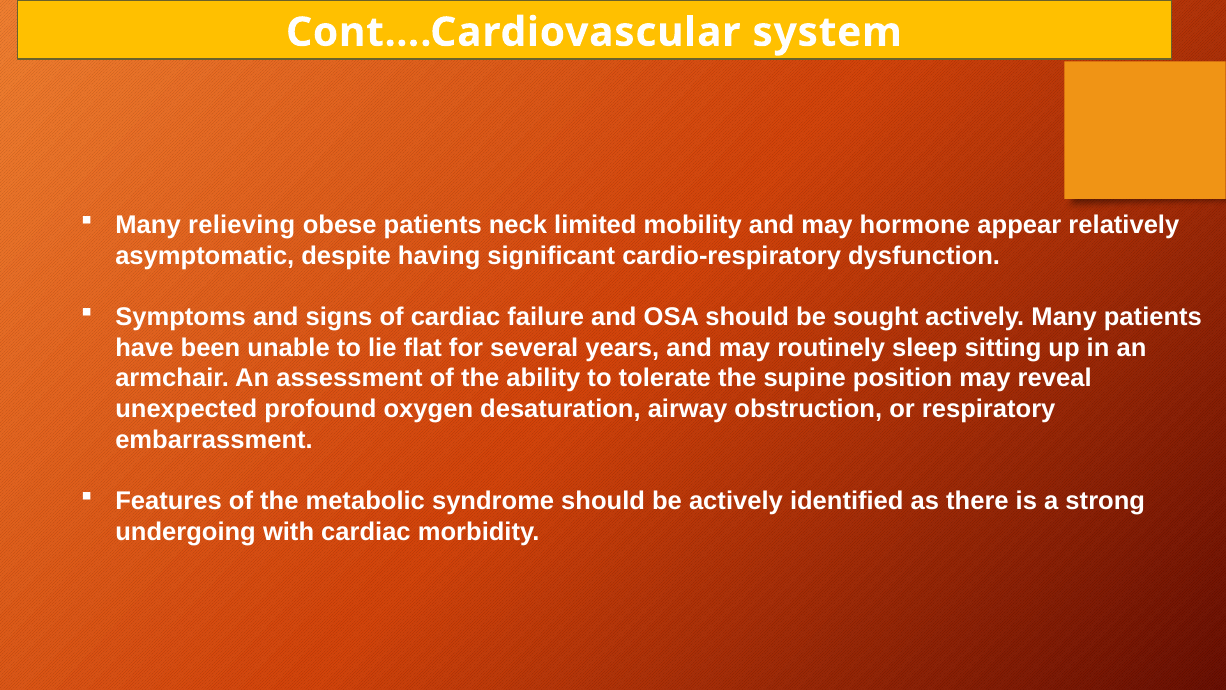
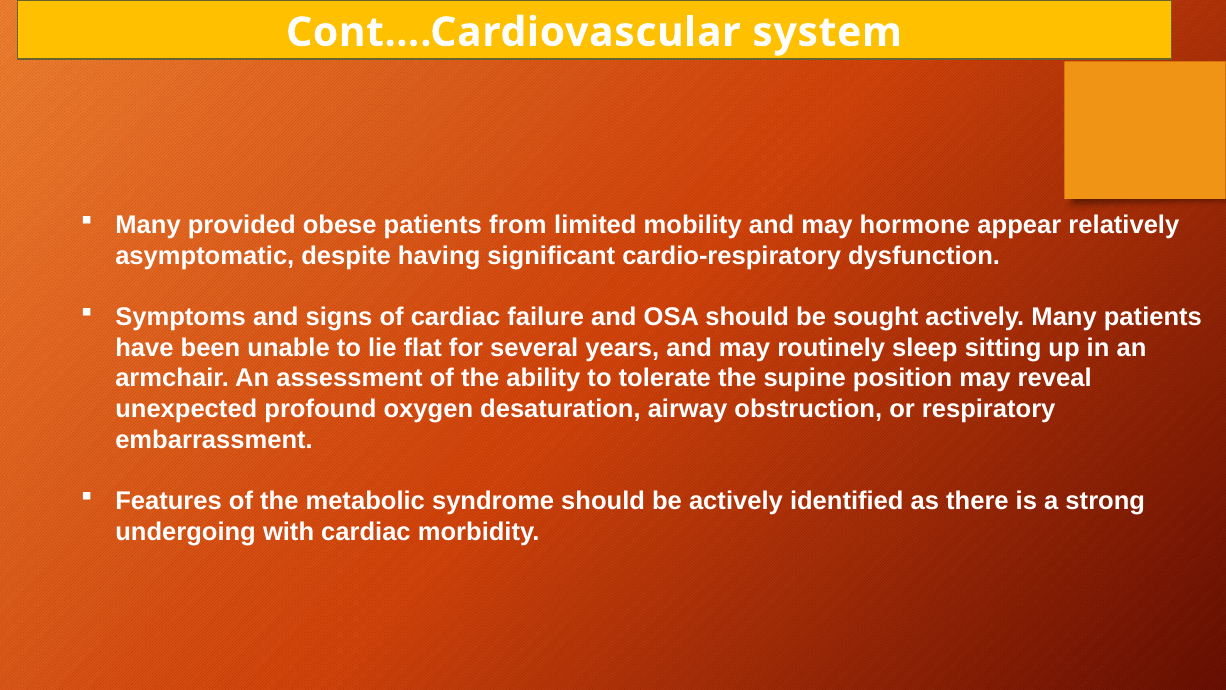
relieving: relieving -> provided
neck: neck -> from
